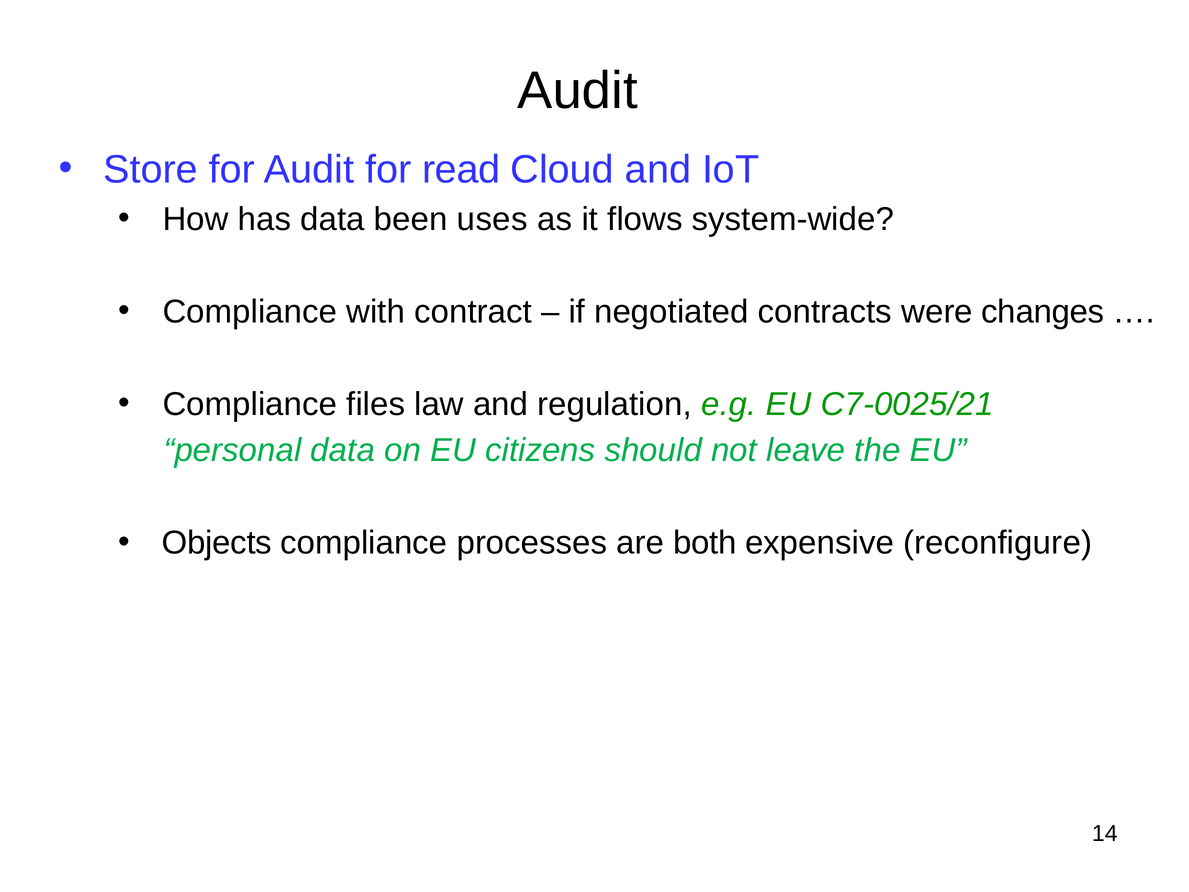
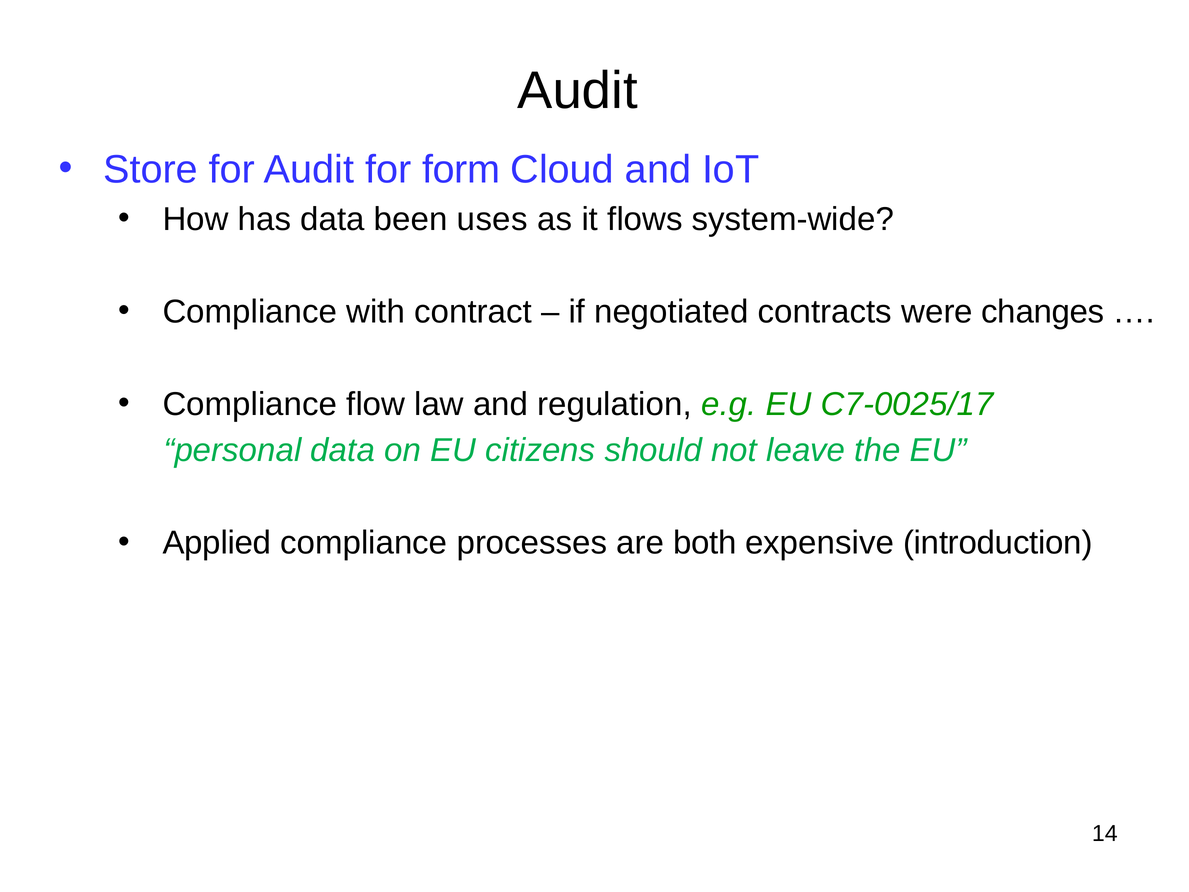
read: read -> form
files: files -> flow
C7-0025/21: C7-0025/21 -> C7-0025/17
Objects: Objects -> Applied
reconfigure: reconfigure -> introduction
